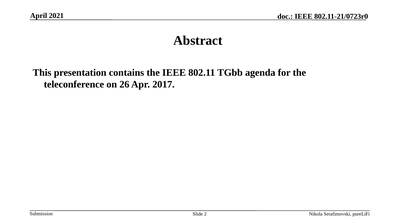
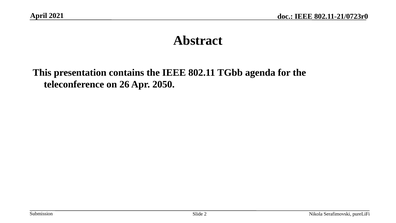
2017: 2017 -> 2050
